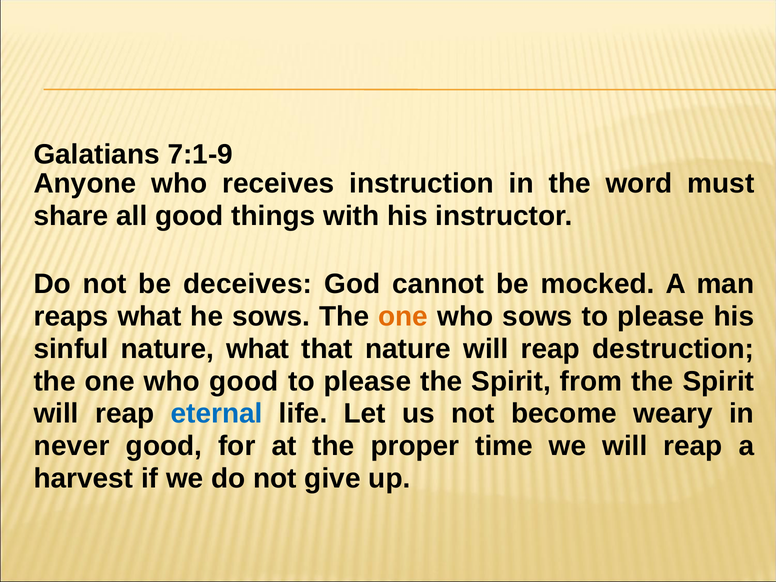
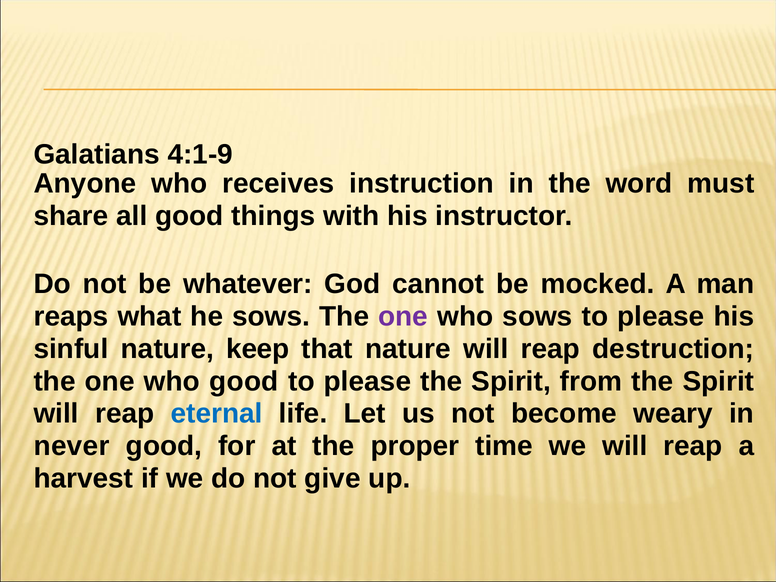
7:1-9: 7:1-9 -> 4:1-9
deceives: deceives -> whatever
one at (403, 317) colour: orange -> purple
nature what: what -> keep
